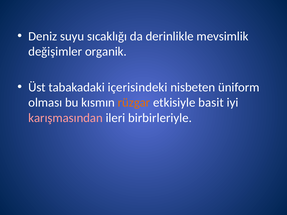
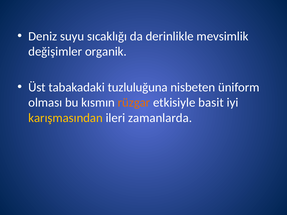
içerisindeki: içerisindeki -> tuzluluğuna
karışmasından colour: pink -> yellow
birbirleriyle: birbirleriyle -> zamanlarda
